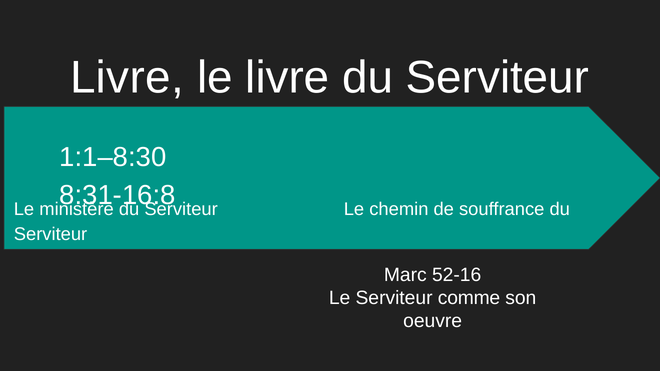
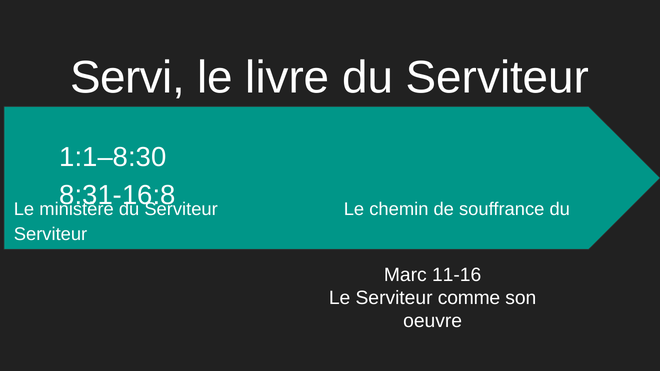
Livre at (127, 78): Livre -> Servi
52-16: 52-16 -> 11-16
